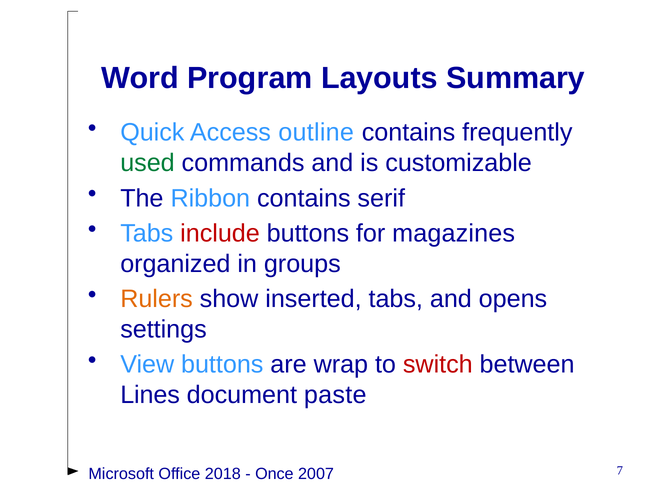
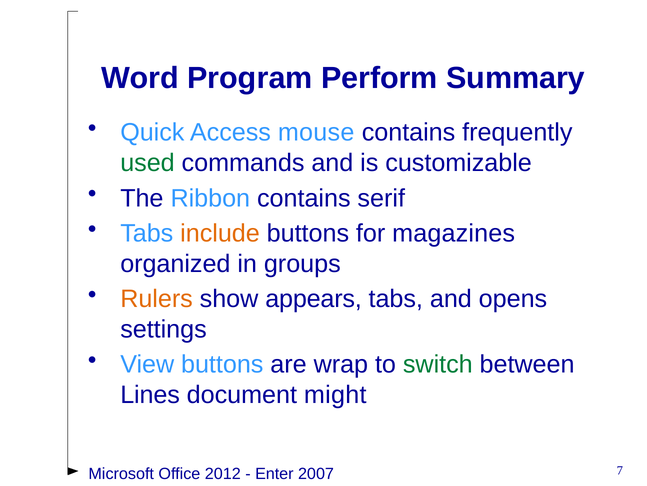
Layouts: Layouts -> Perform
outline: outline -> mouse
include colour: red -> orange
inserted: inserted -> appears
switch colour: red -> green
paste: paste -> might
2018: 2018 -> 2012
Once: Once -> Enter
